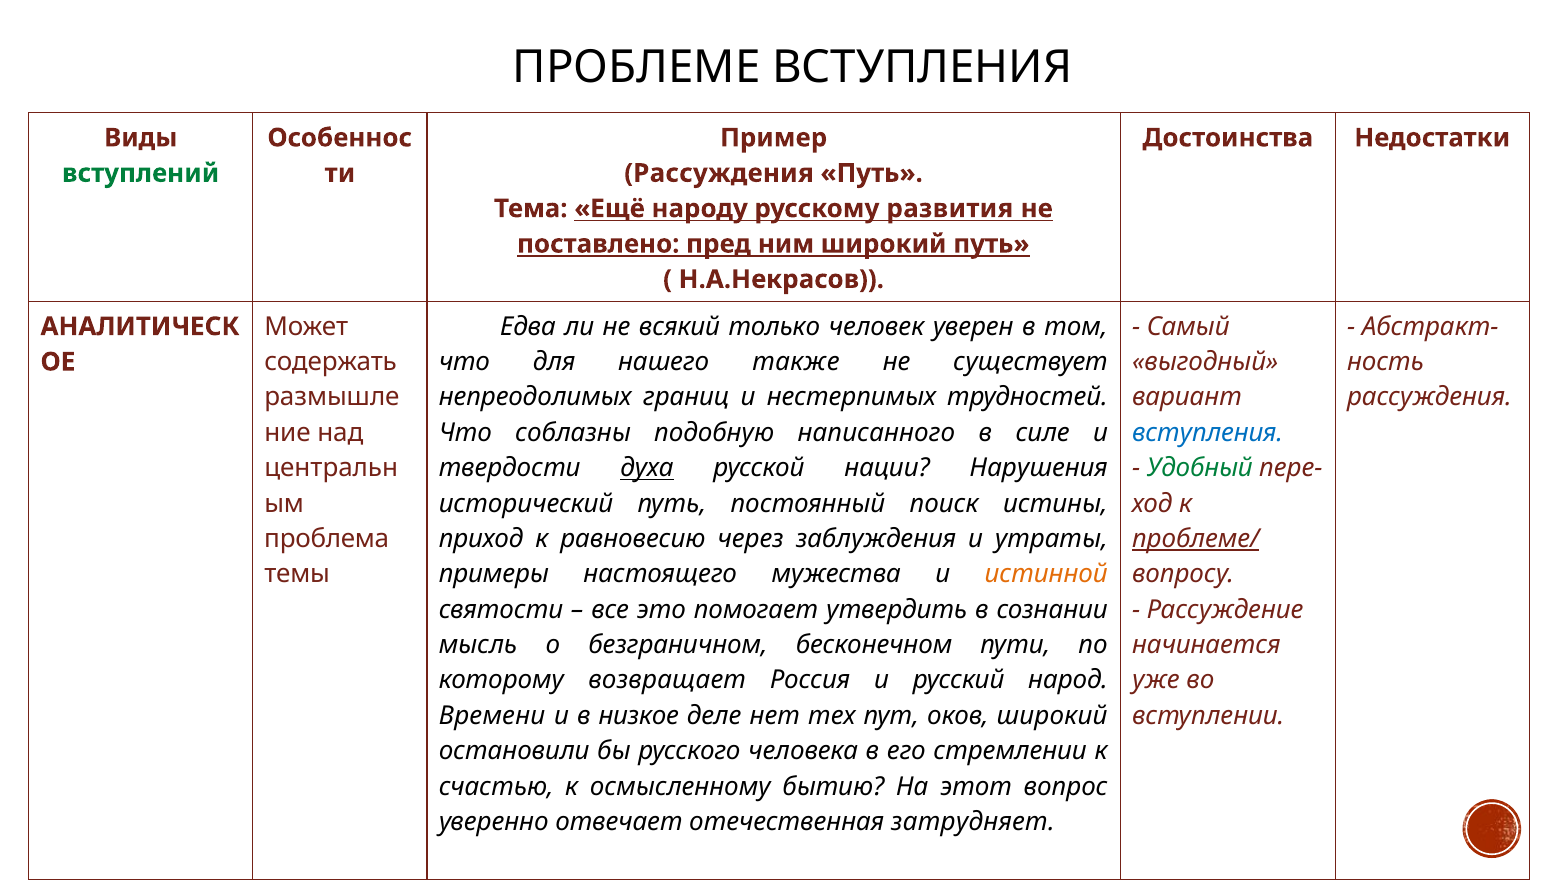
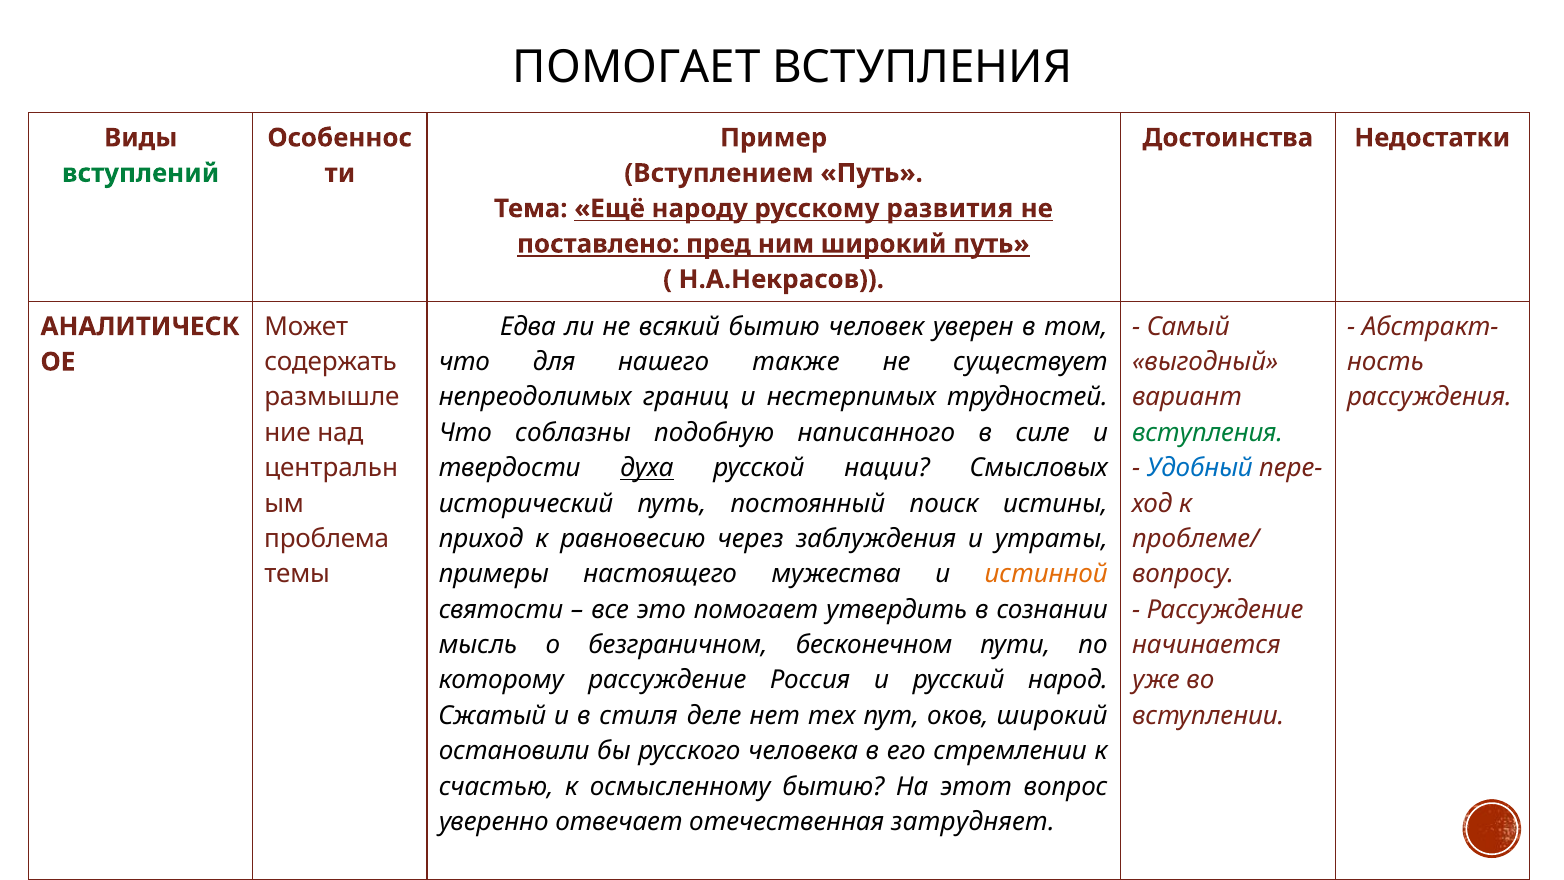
ПРОБЛЕМЕ at (637, 67): ПРОБЛЕМЕ -> ПОМОГАЕТ
Рассуждения at (719, 173): Рассуждения -> Вступлением
всякий только: только -> бытию
вступления at (1207, 433) colour: blue -> green
Нарушения: Нарушения -> Смысловых
Удобный colour: green -> blue
проблеме/ underline: present -> none
которому возвращает: возвращает -> рассуждение
Времени: Времени -> Сжатый
низкое: низкое -> стиля
